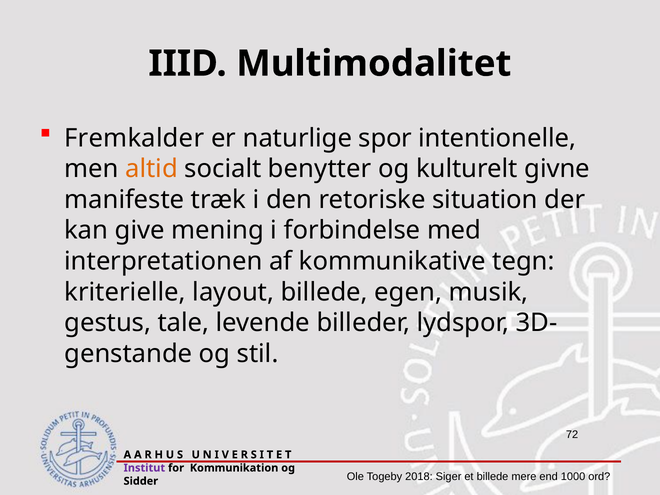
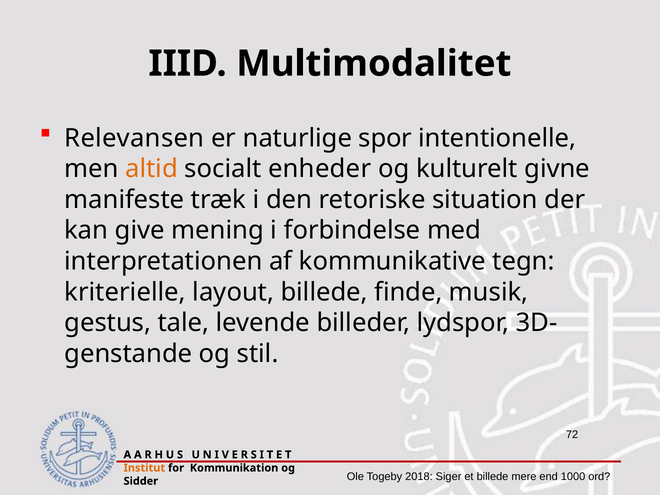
Fremkalder: Fremkalder -> Relevansen
benytter: benytter -> enheder
egen: egen -> finde
Institut colour: purple -> orange
